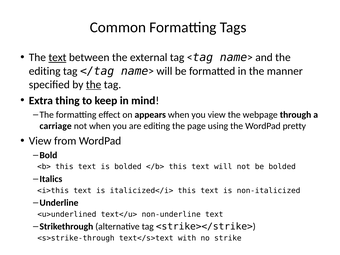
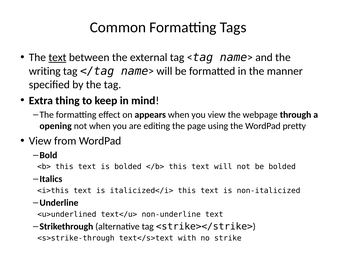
editing at (45, 71): editing -> writing
the at (94, 85) underline: present -> none
carriage: carriage -> opening
